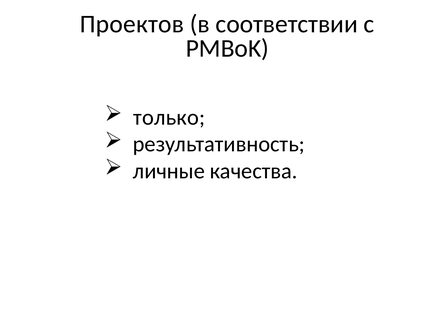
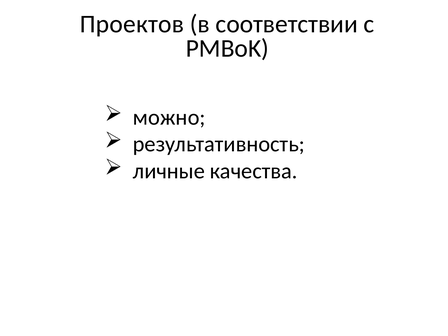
только: только -> можно
